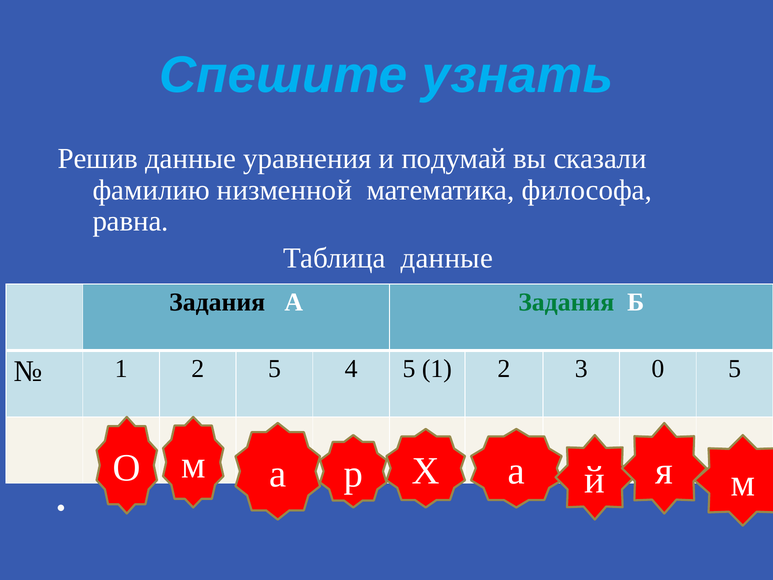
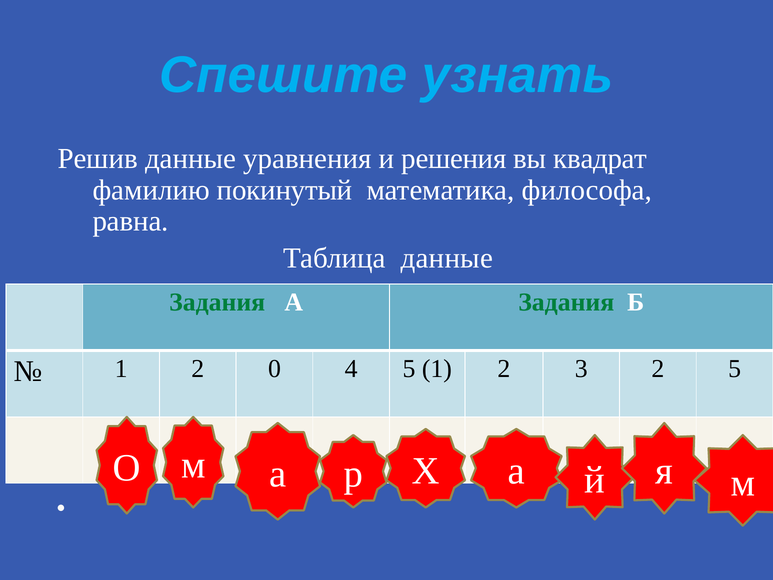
подумай: подумай -> решения
сказали: сказали -> квадрат
низменной: низменной -> покинутый
Задания at (217, 302) colour: black -> green
2 5: 5 -> 0
3 0: 0 -> 2
